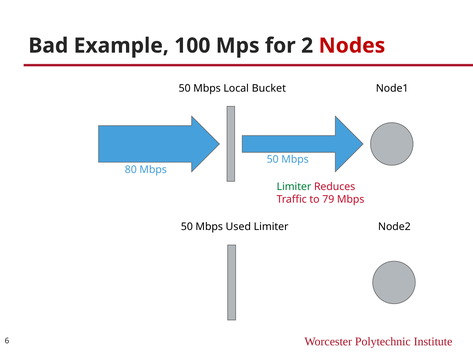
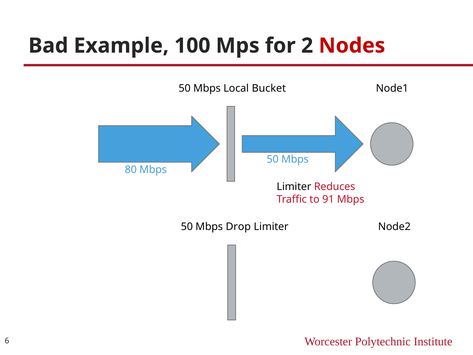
Limiter at (294, 187) colour: green -> black
79: 79 -> 91
Used: Used -> Drop
